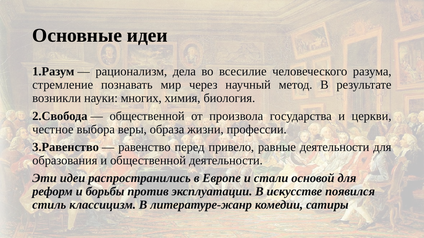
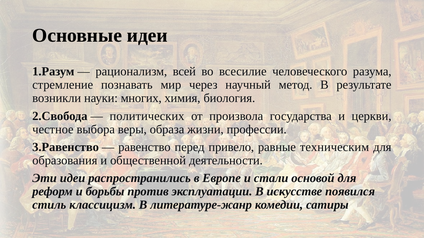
дела: дела -> всей
общественной at (147, 116): общественной -> политических
равные деятельности: деятельности -> техническим
